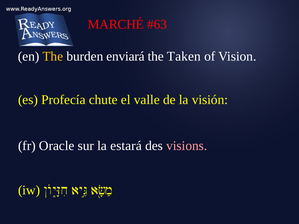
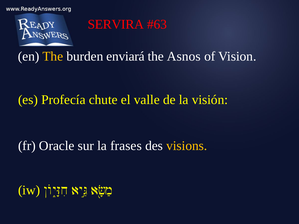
MARCHÉ: MARCHÉ -> SERVIRA
Taken: Taken -> Asnos
estará: estará -> frases
visions colour: pink -> yellow
